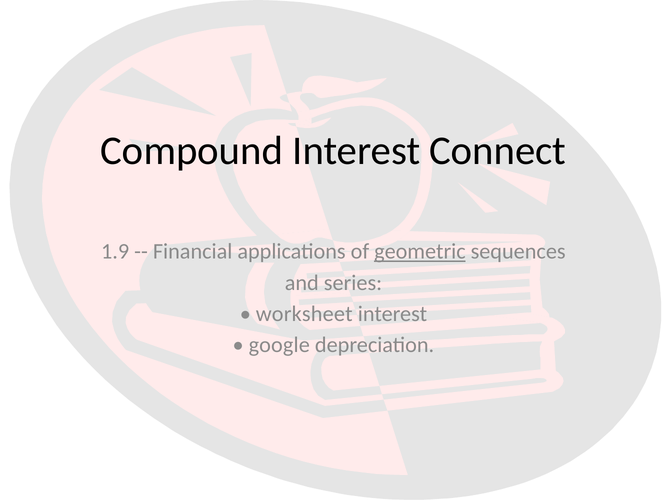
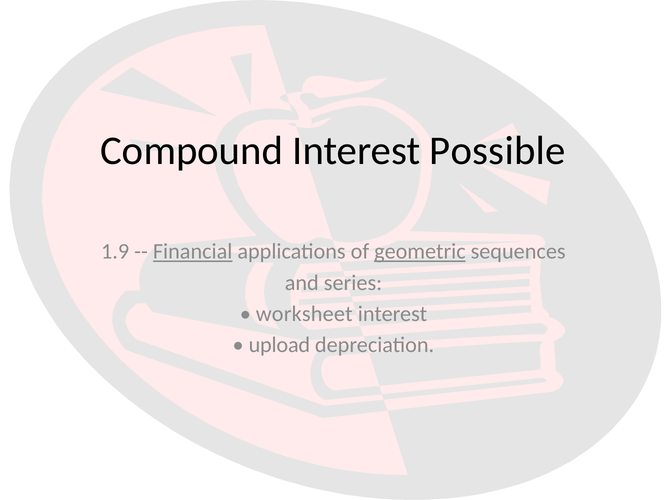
Connect: Connect -> Possible
Financial underline: none -> present
google: google -> upload
